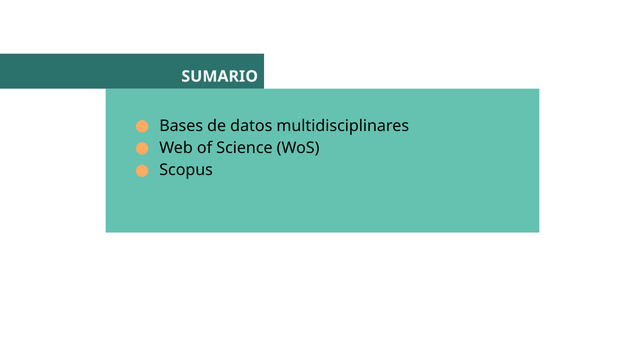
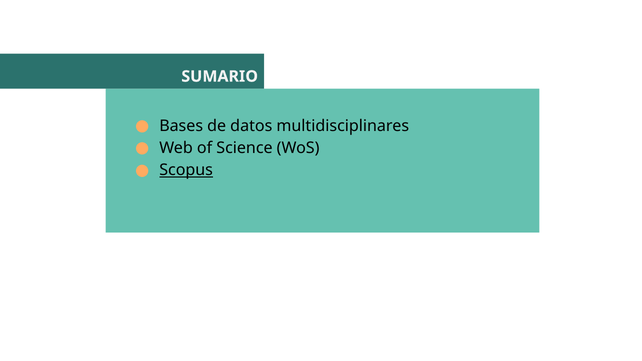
Scopus underline: none -> present
